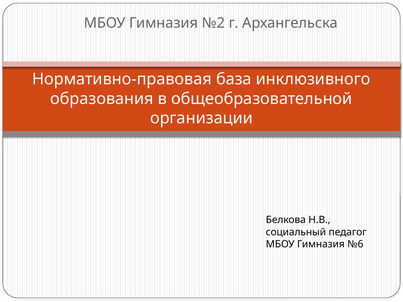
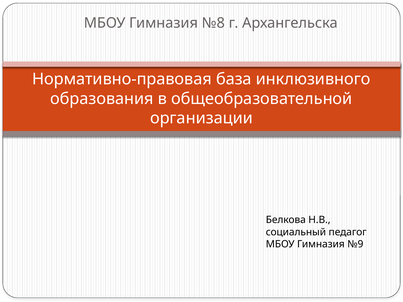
№2: №2 -> №8
№6: №6 -> №9
